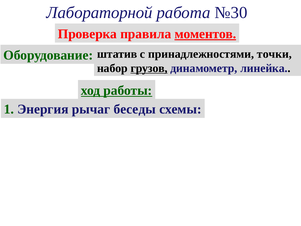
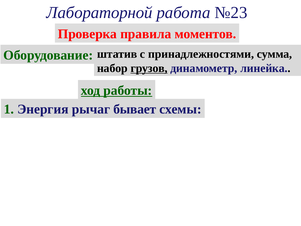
№30: №30 -> №23
моментов underline: present -> none
точки: точки -> сумма
беседы: беседы -> бывает
